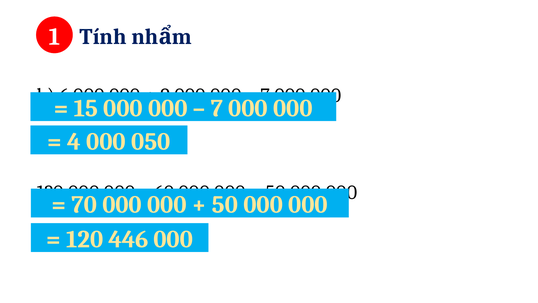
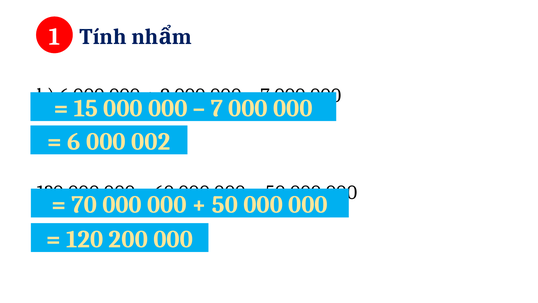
4 at (74, 141): 4 -> 6
050: 050 -> 002
446: 446 -> 200
